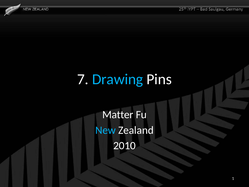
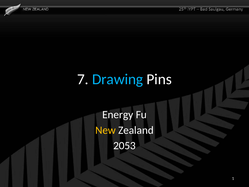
Matter: Matter -> Energy
New colour: light blue -> yellow
2010: 2010 -> 2053
